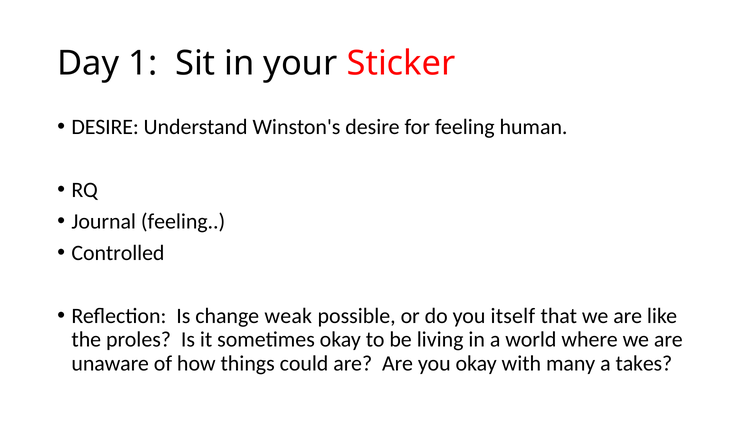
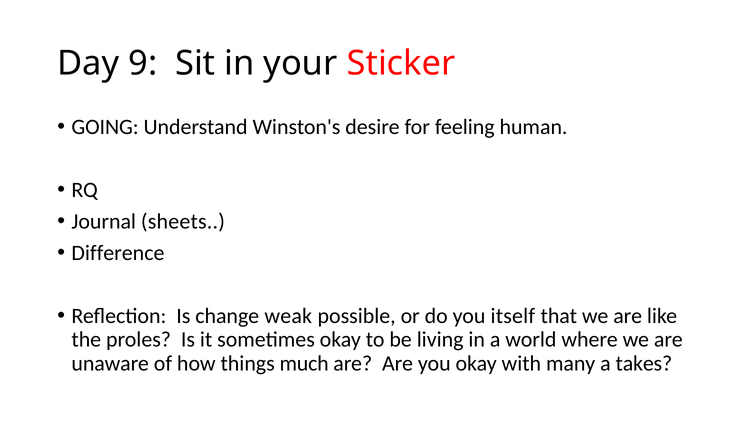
1: 1 -> 9
DESIRE at (105, 127): DESIRE -> GOING
Journal feeling: feeling -> sheets
Controlled: Controlled -> Difference
could: could -> much
